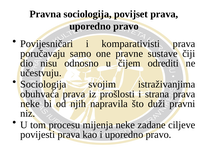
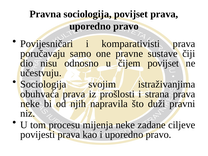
čijem odrediti: odrediti -> povijset
